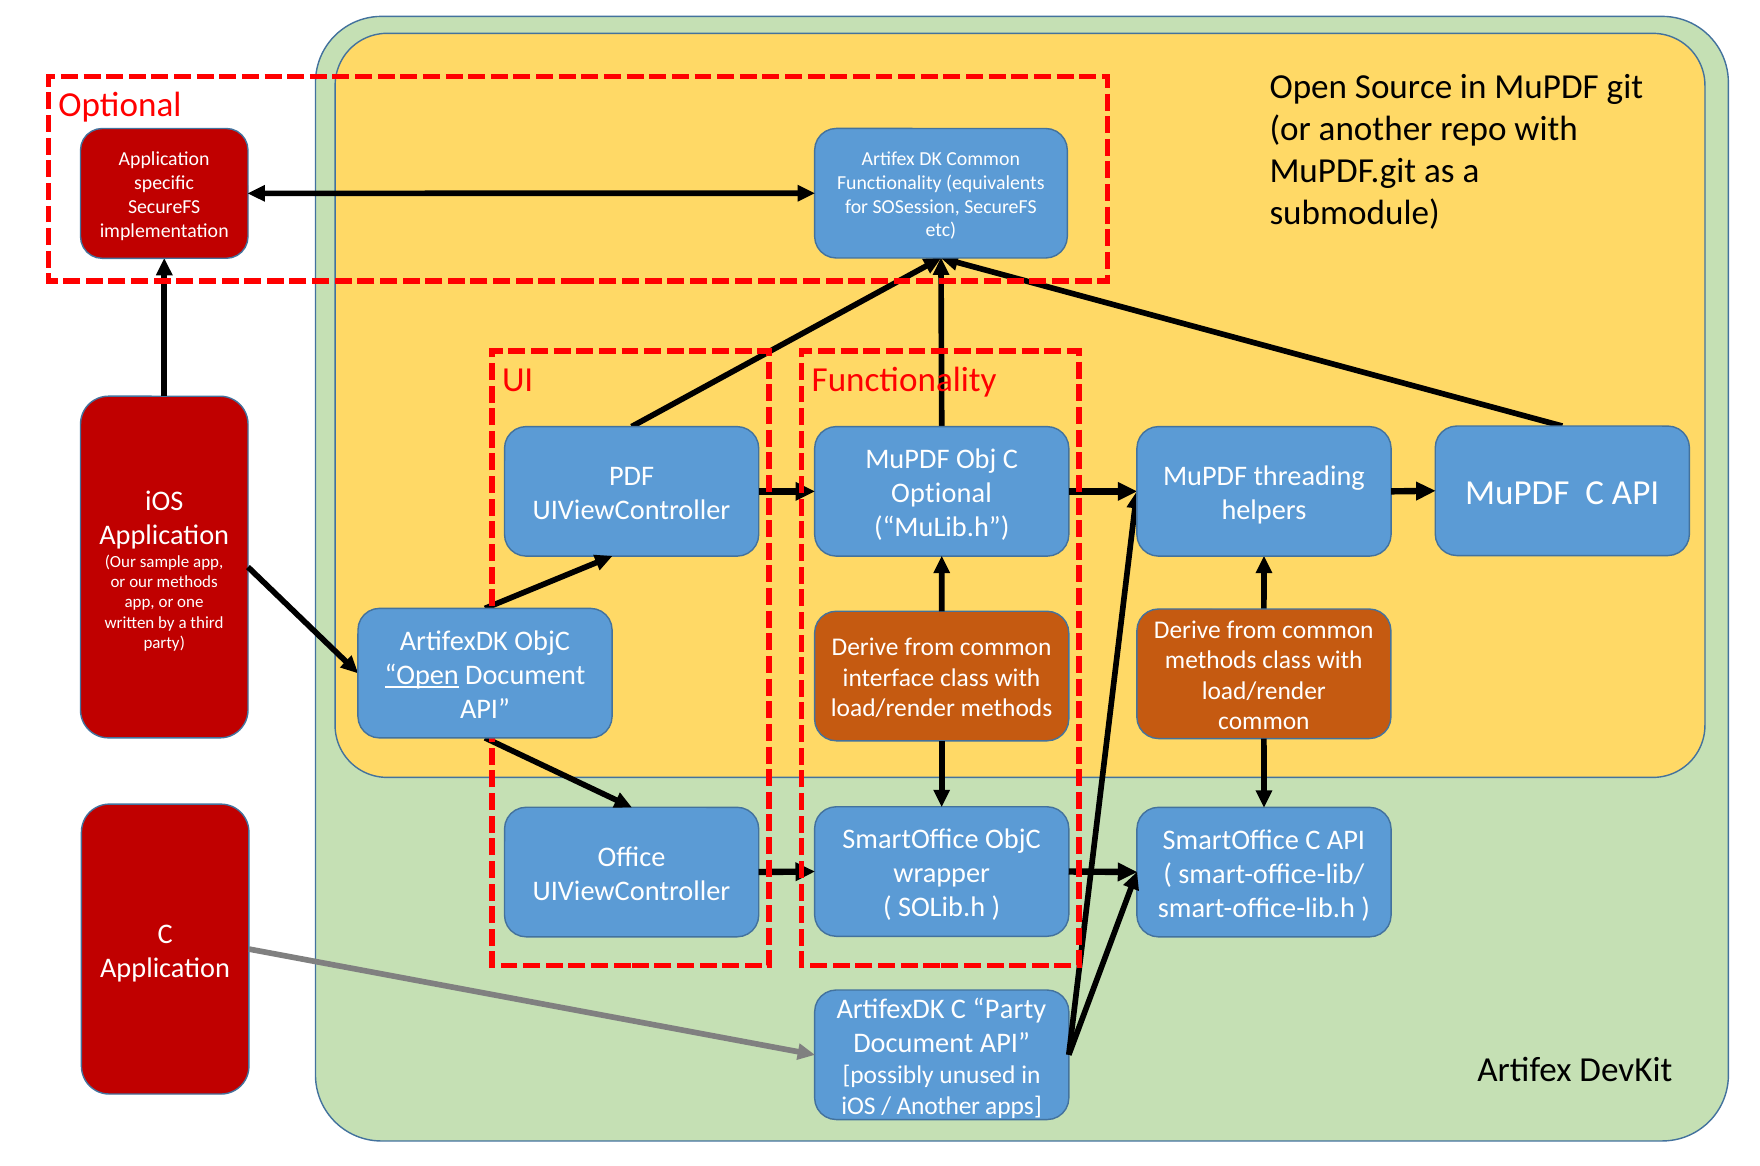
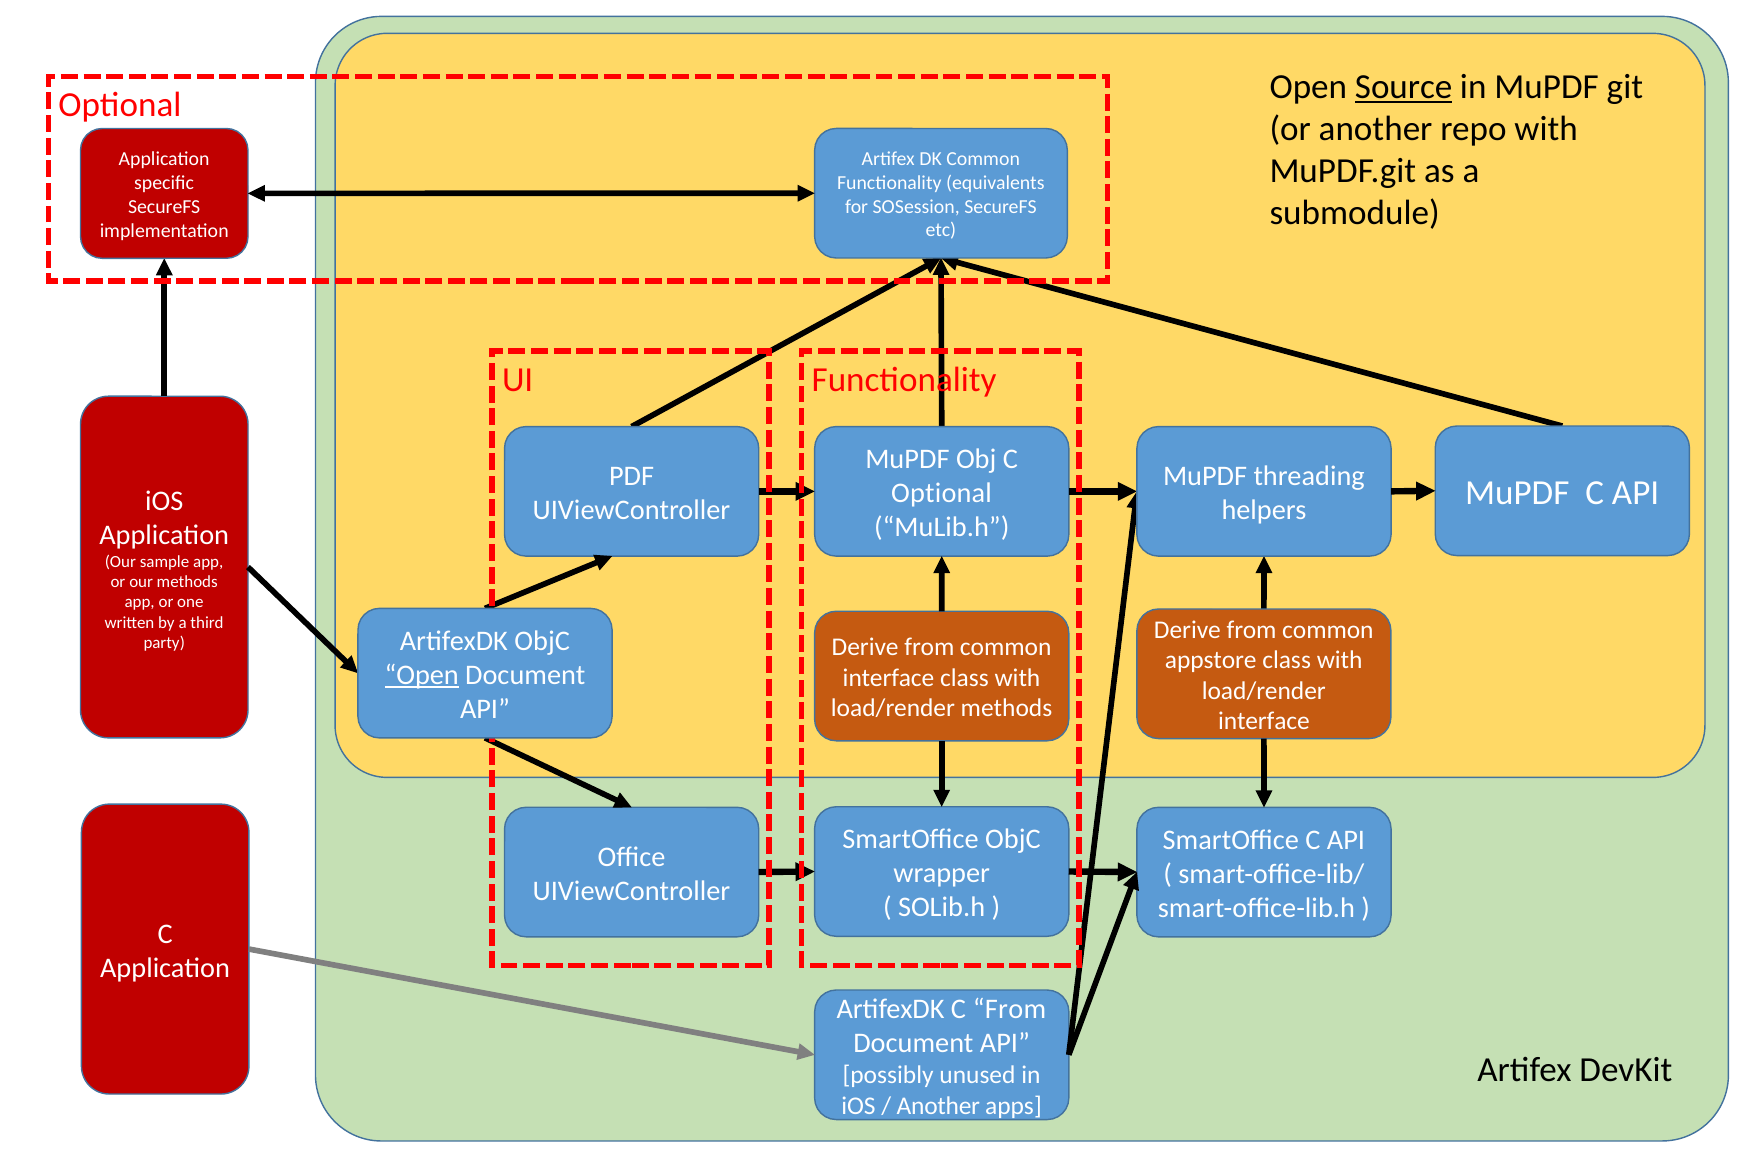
Source underline: none -> present
methods at (1211, 660): methods -> appstore
common at (1264, 721): common -> interface
C Party: Party -> From
